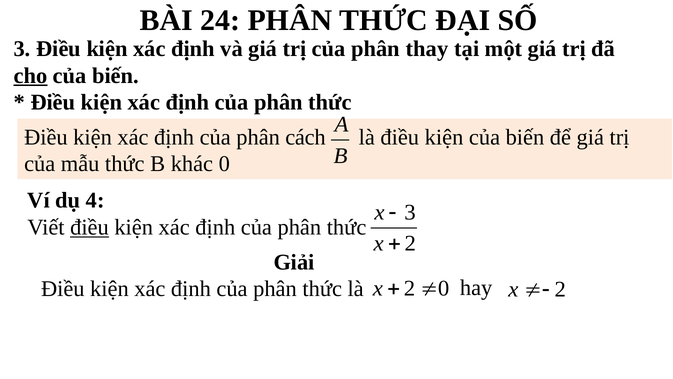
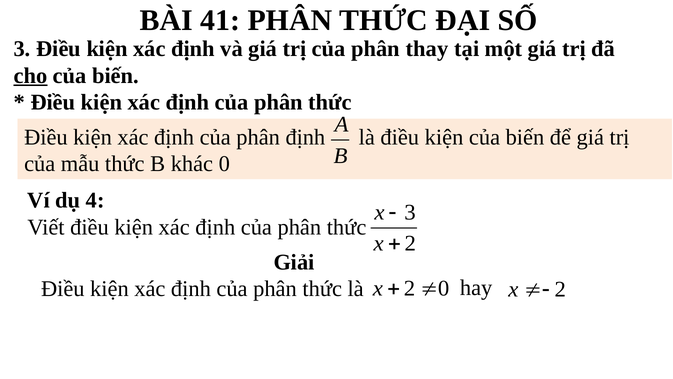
24: 24 -> 41
phân cách: cách -> định
điều at (89, 227) underline: present -> none
